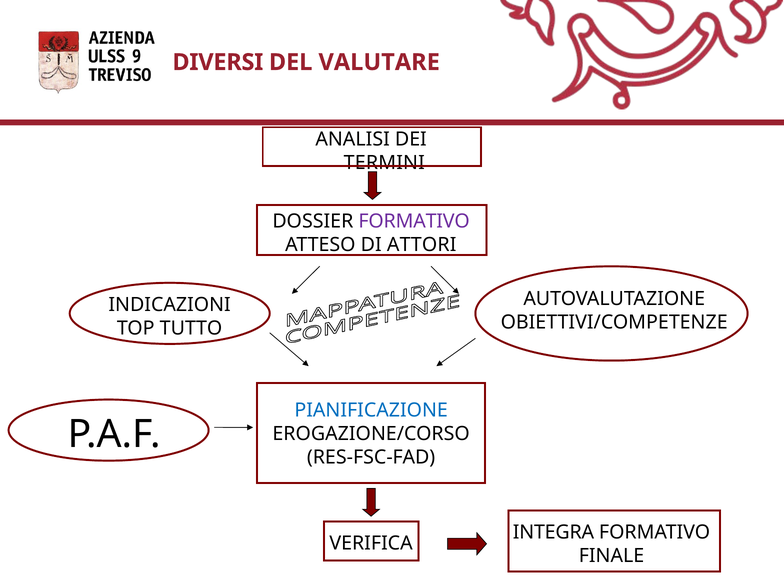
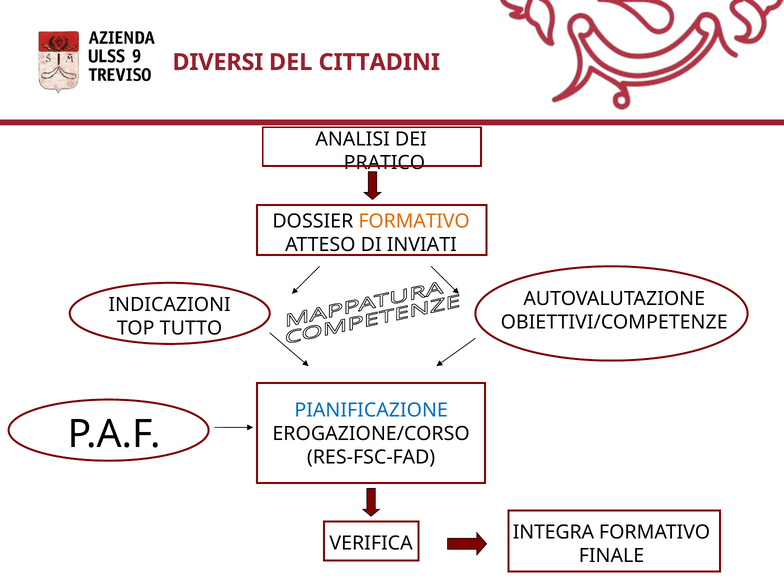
VALUTARE: VALUTARE -> CITTADINI
TERMINI: TERMINI -> PRATICO
FORMATIVO at (414, 221) colour: purple -> orange
ATTORI: ATTORI -> INVIATI
